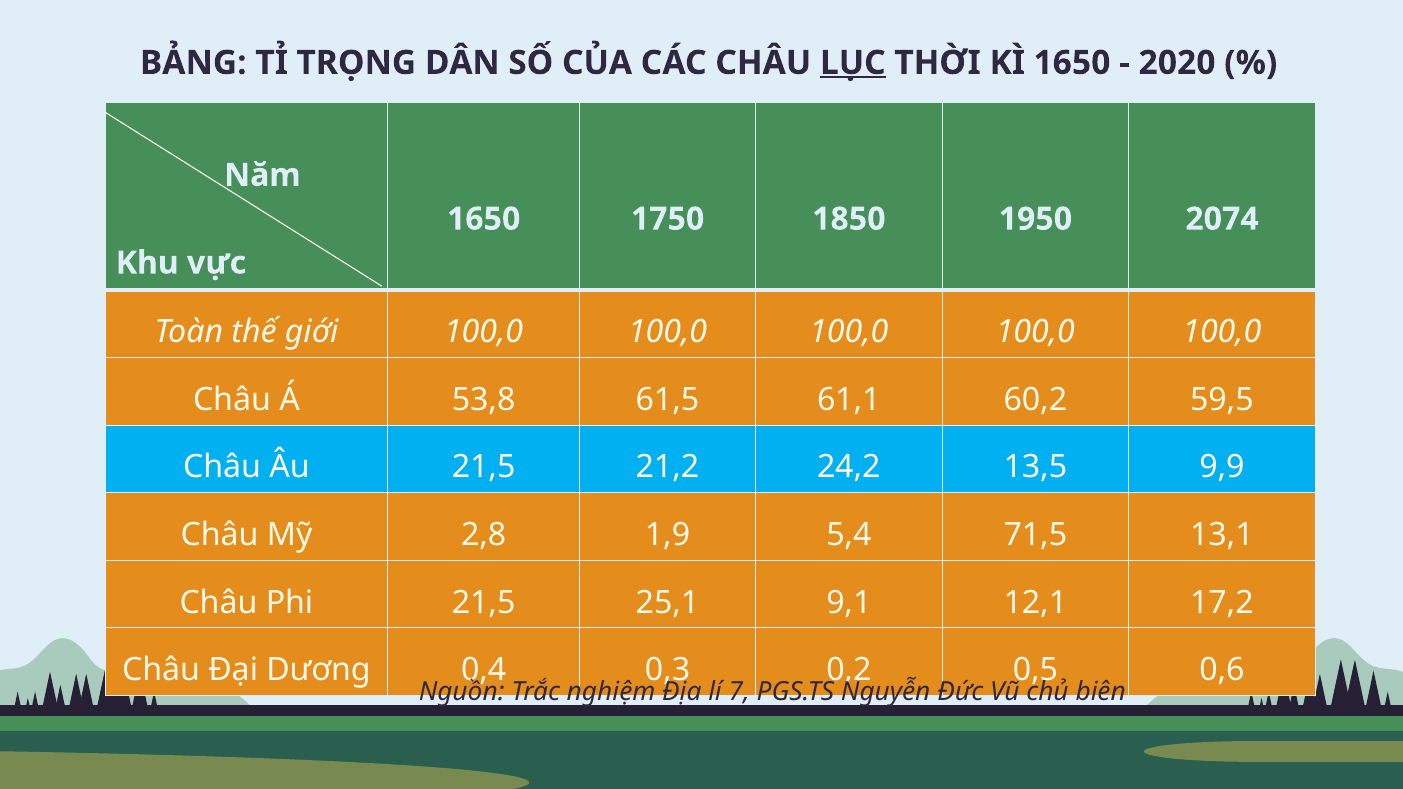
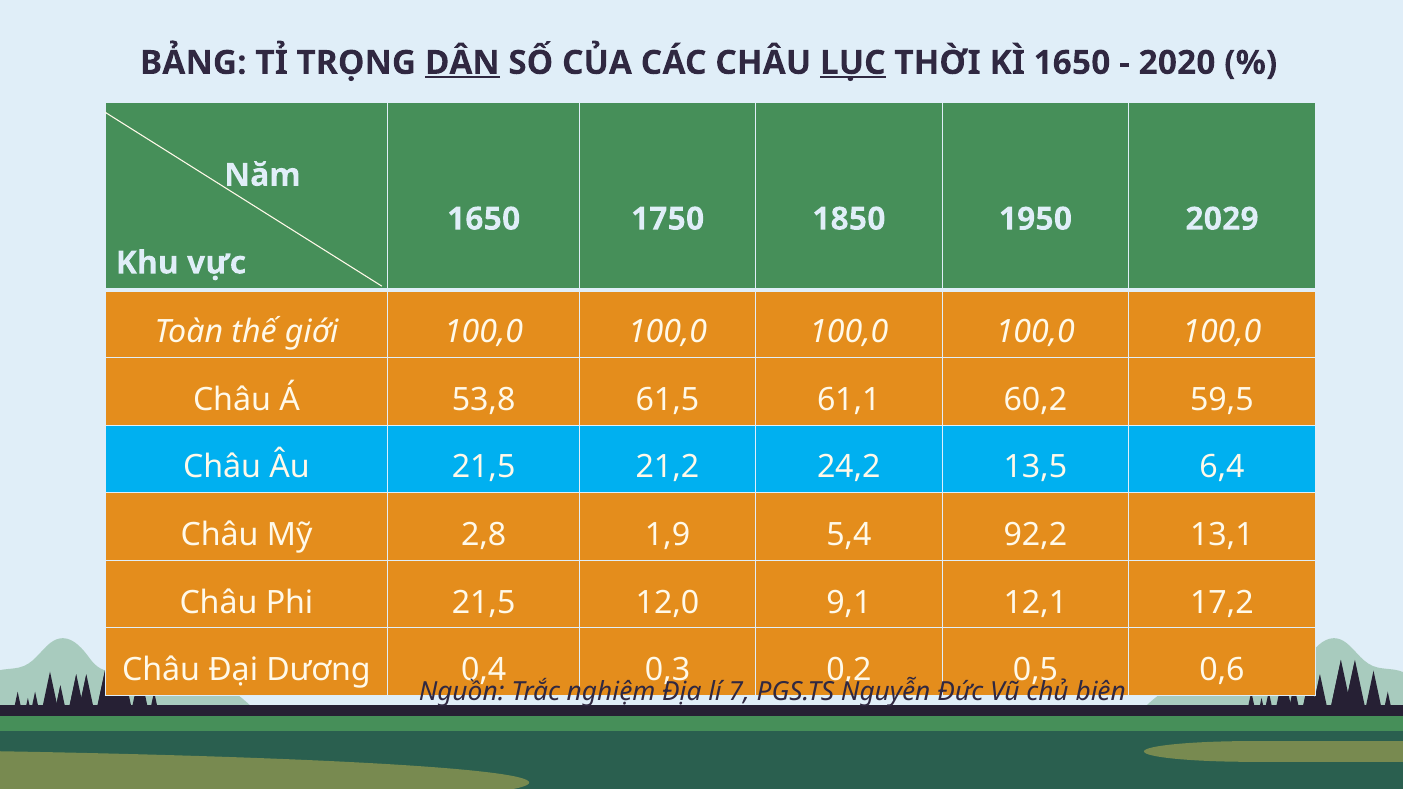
DÂN underline: none -> present
2074: 2074 -> 2029
9,9: 9,9 -> 6,4
71,5: 71,5 -> 92,2
25,1: 25,1 -> 12,0
